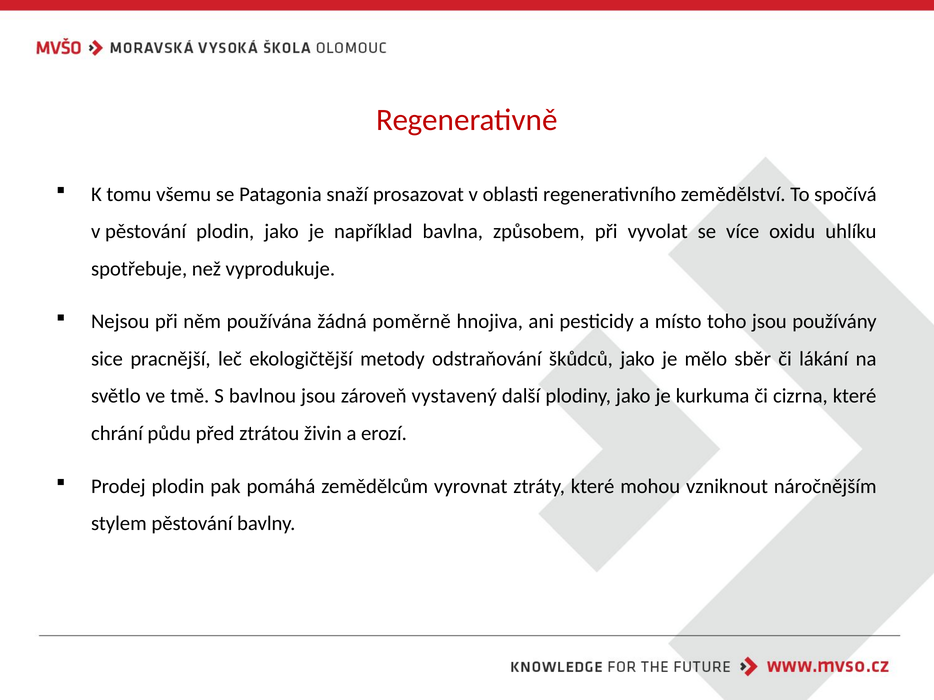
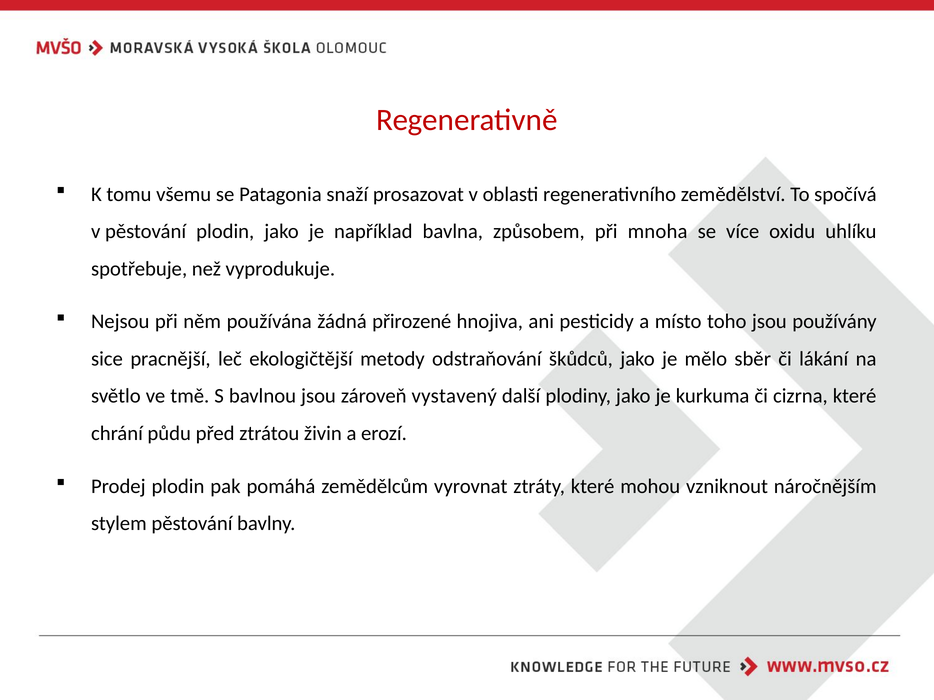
vyvolat: vyvolat -> mnoha
poměrně: poměrně -> přirozené
